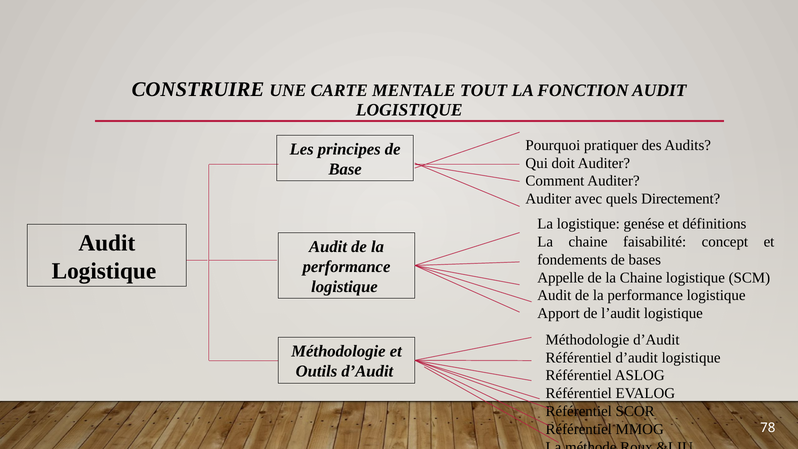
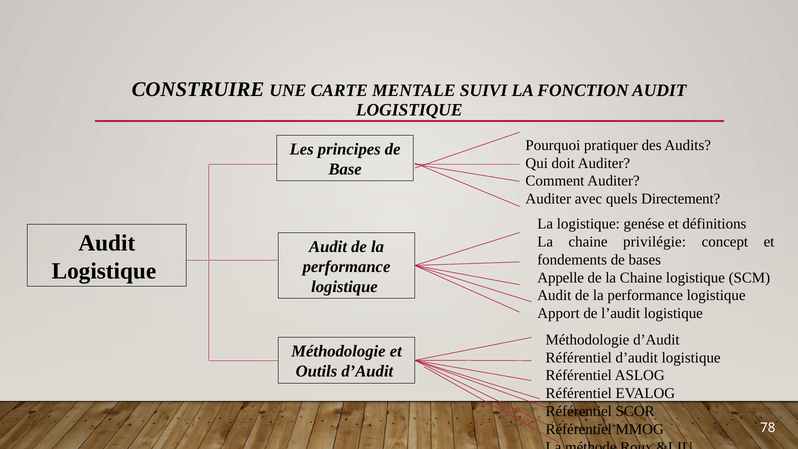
TOUT: TOUT -> SUIVI
faisabilité: faisabilité -> privilégie
